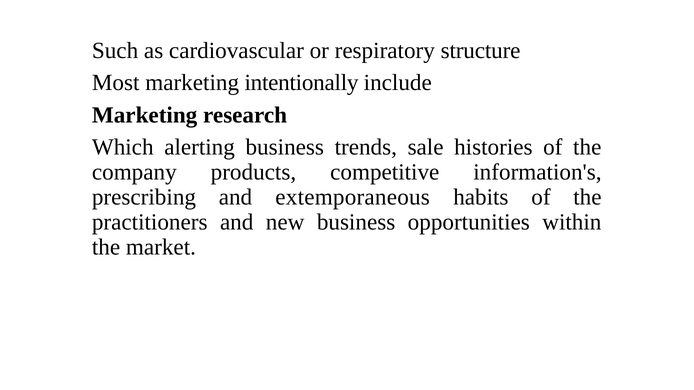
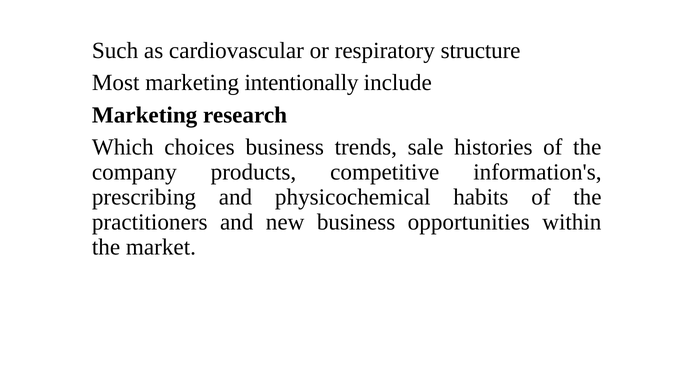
alerting: alerting -> choices
extemporaneous: extemporaneous -> physicochemical
